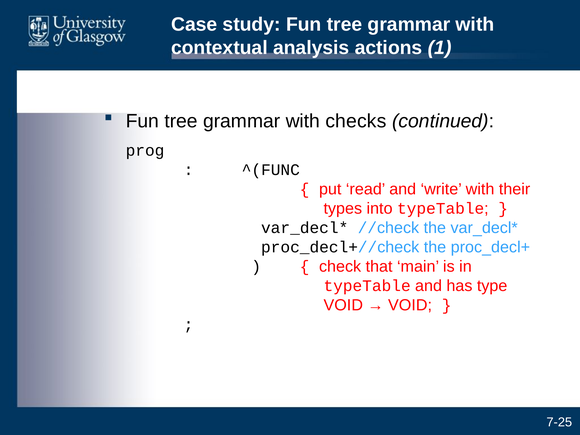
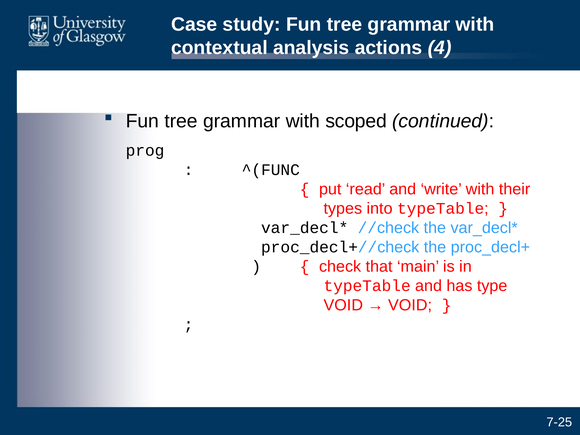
1: 1 -> 4
checks: checks -> scoped
